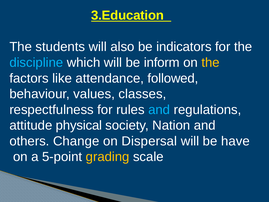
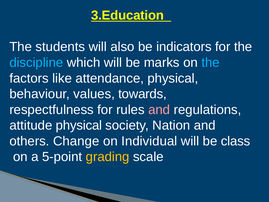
inform: inform -> marks
the at (210, 63) colour: yellow -> light blue
attendance followed: followed -> physical
classes: classes -> towards
and at (159, 110) colour: light blue -> pink
Dispersal: Dispersal -> Individual
have: have -> class
